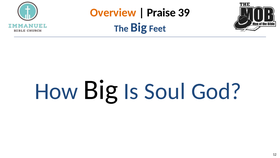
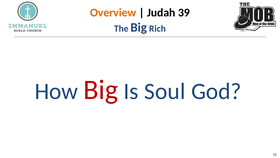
Praise: Praise -> Judah
Feet: Feet -> Rich
Big at (101, 90) colour: black -> red
